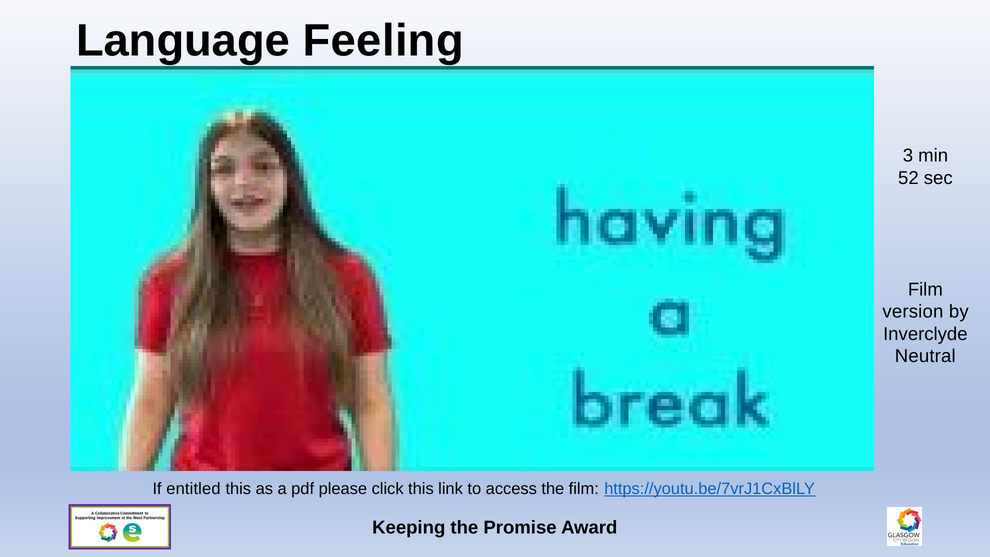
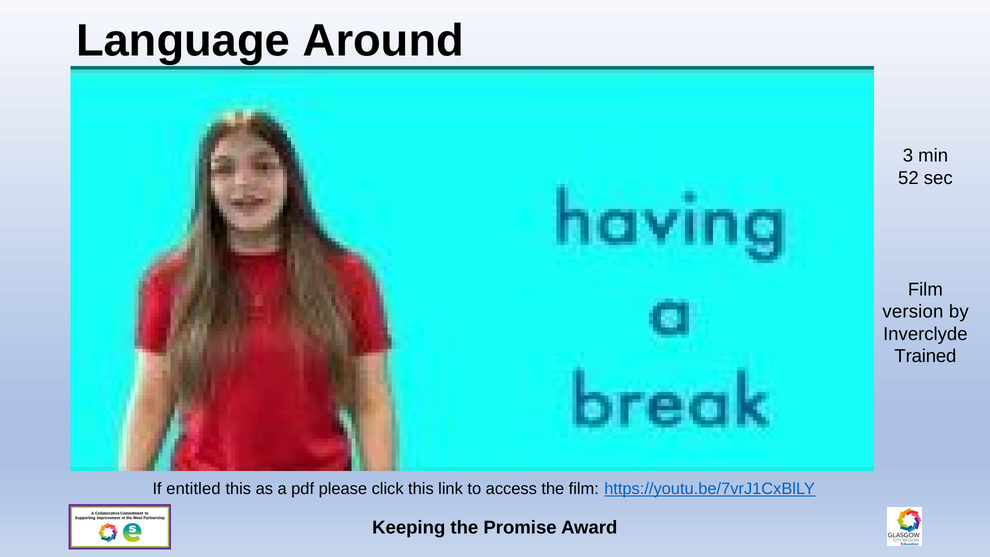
Feeling: Feeling -> Around
Neutral: Neutral -> Trained
